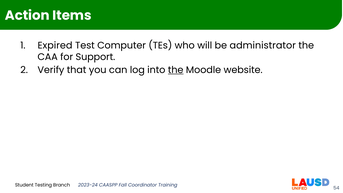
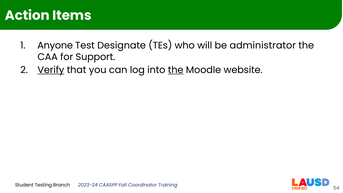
Expired: Expired -> Anyone
Computer: Computer -> Designate
Verify underline: none -> present
